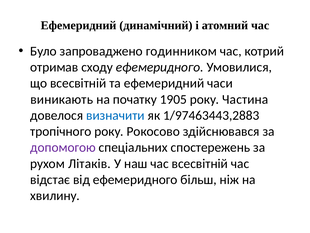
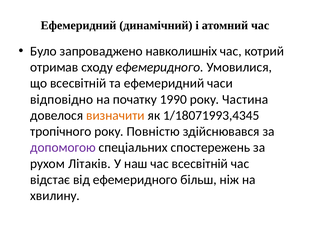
годинником: годинником -> навколишніх
виникають: виникають -> відповідно
1905: 1905 -> 1990
визначити colour: blue -> orange
1/97463443,2883: 1/97463443,2883 -> 1/18071993,4345
Рокосово: Рокосово -> Повністю
